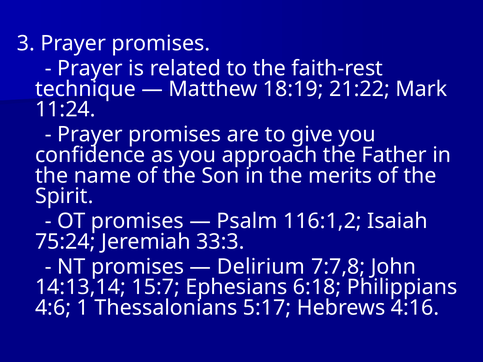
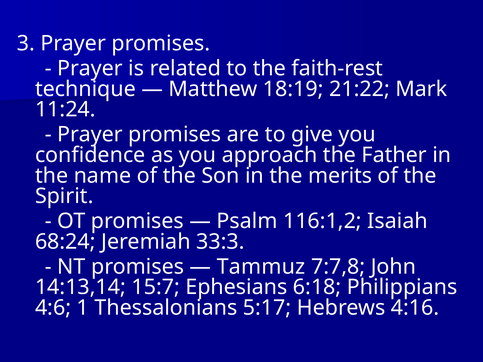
75:24: 75:24 -> 68:24
Delirium: Delirium -> Tammuz
